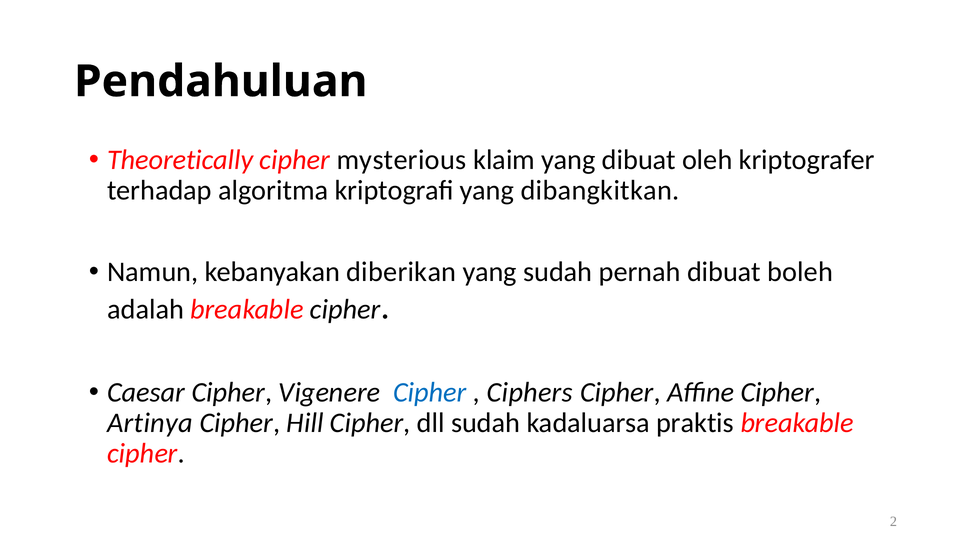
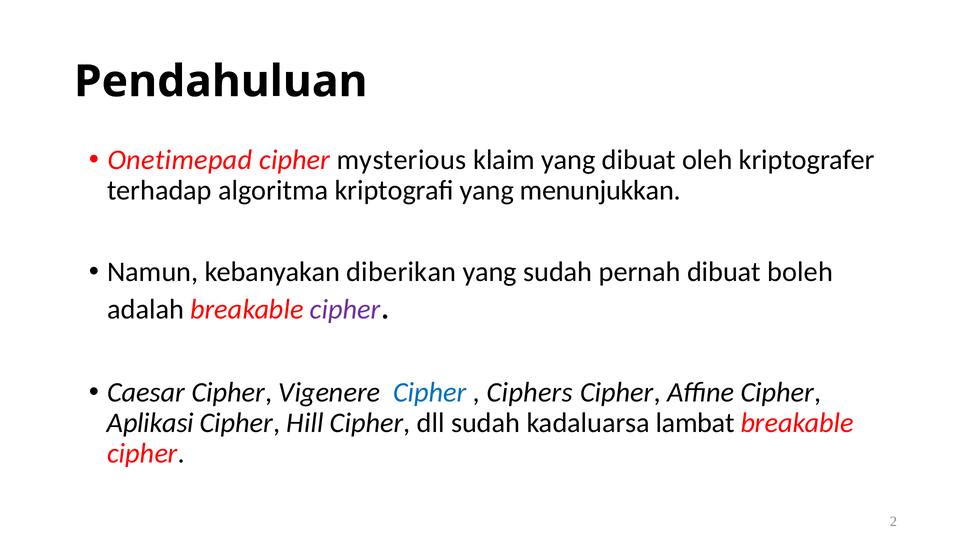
Theoretically: Theoretically -> Onetimepad
dibangkitkan: dibangkitkan -> menunjukkan
cipher at (345, 310) colour: black -> purple
Artinya: Artinya -> Aplikasi
praktis: praktis -> lambat
